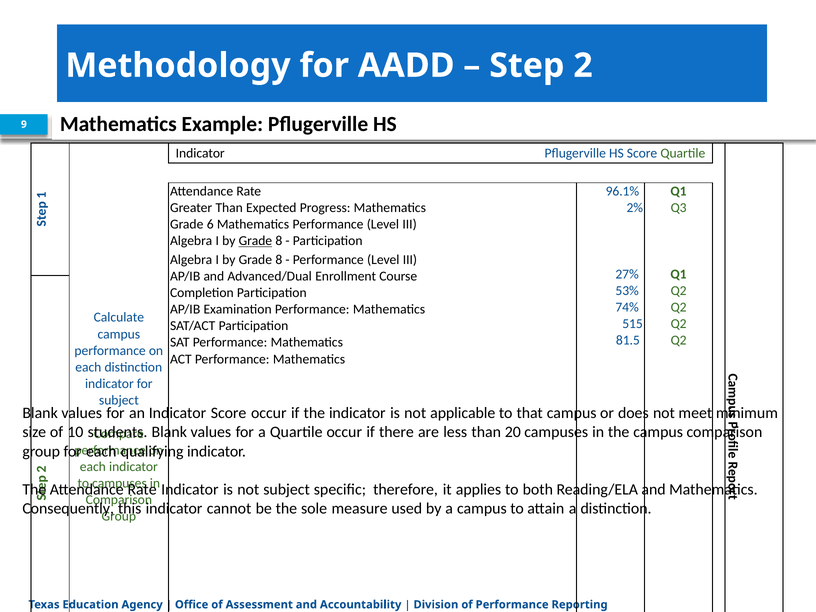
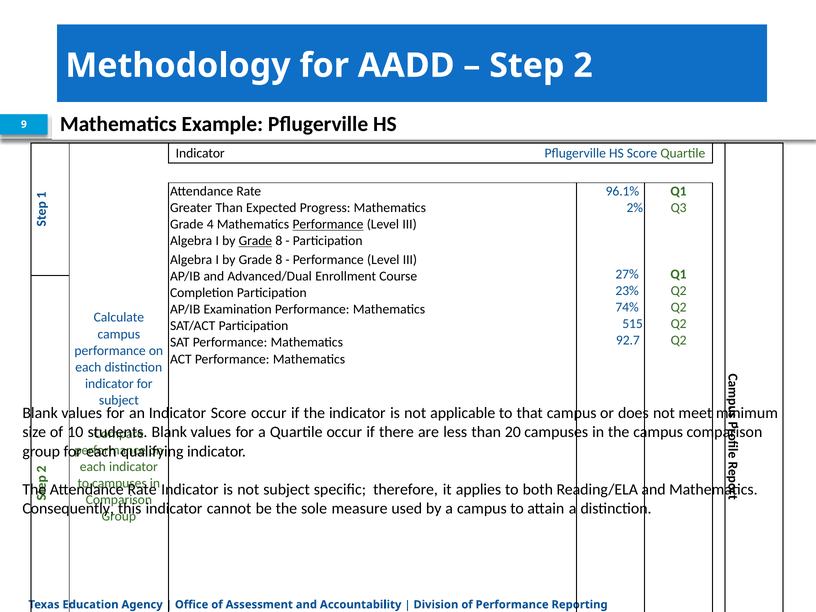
6: 6 -> 4
Performance at (328, 224) underline: none -> present
53%: 53% -> 23%
81.5: 81.5 -> 92.7
